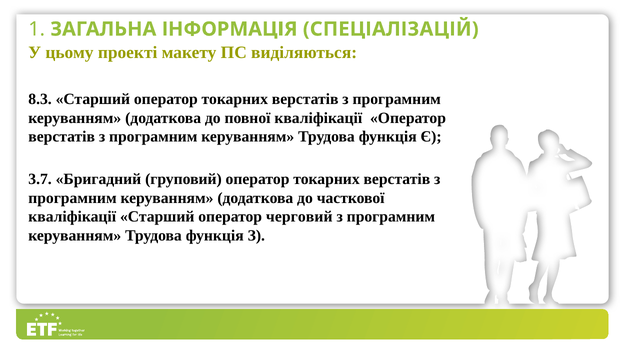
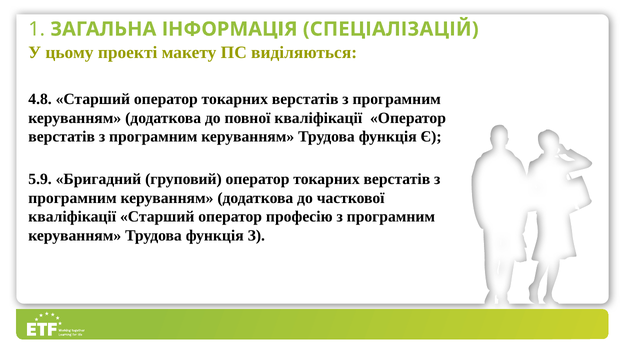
8.3: 8.3 -> 4.8
3.7: 3.7 -> 5.9
черговий: черговий -> професію
